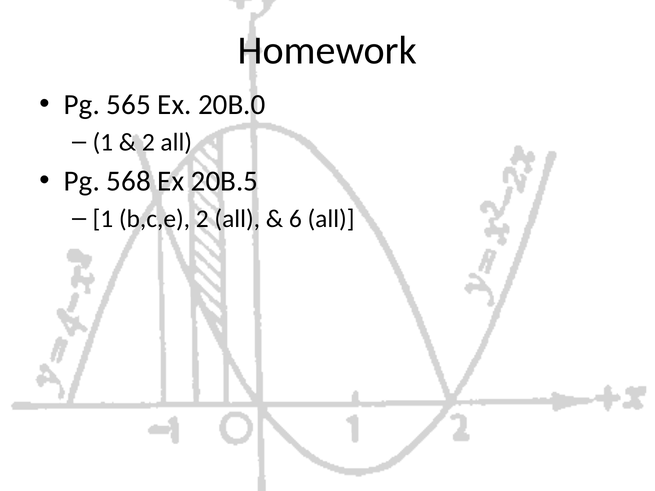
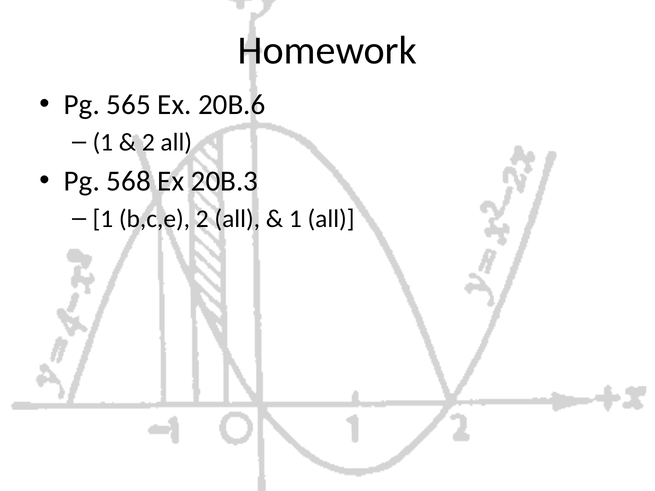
20B.0: 20B.0 -> 20B.6
20B.5: 20B.5 -> 20B.3
6 at (295, 219): 6 -> 1
